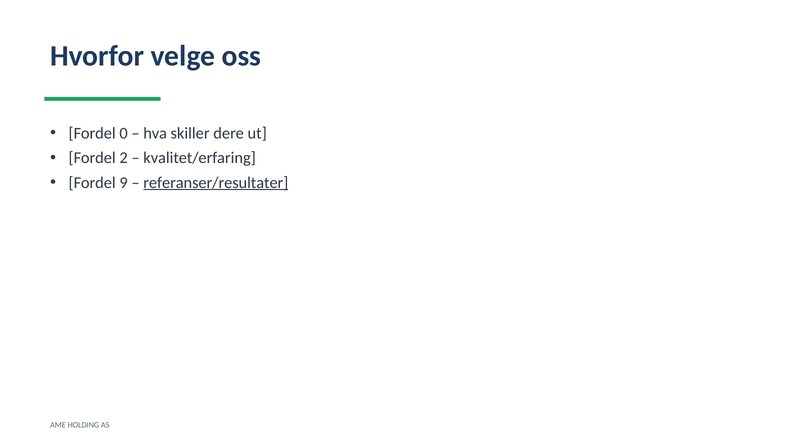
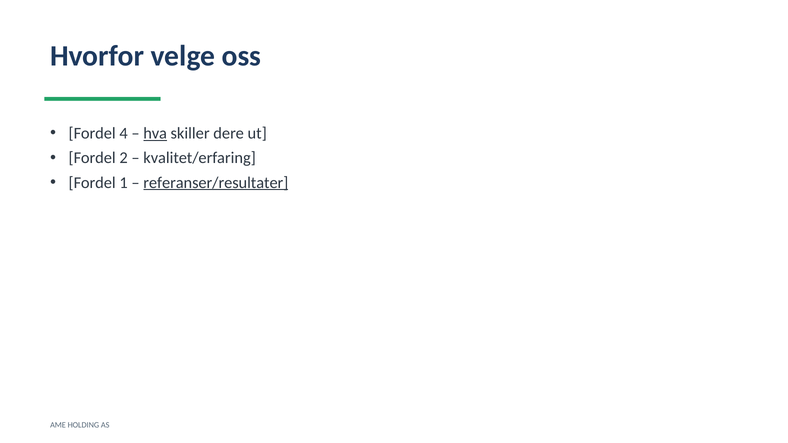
0: 0 -> 4
hva underline: none -> present
9: 9 -> 1
